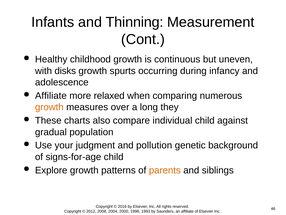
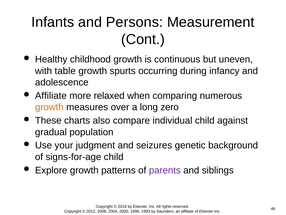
Thinning: Thinning -> Persons
disks: disks -> table
they: they -> zero
pollution: pollution -> seizures
parents colour: orange -> purple
